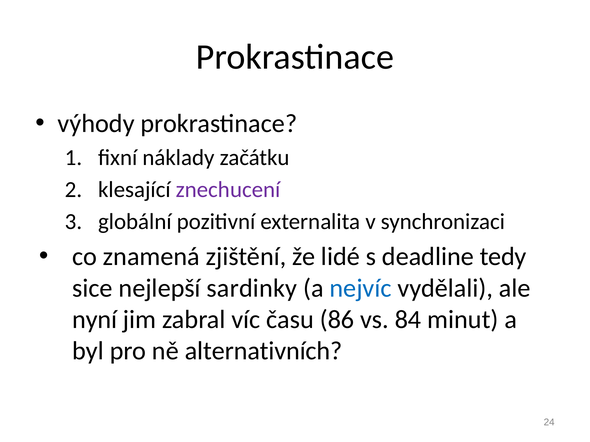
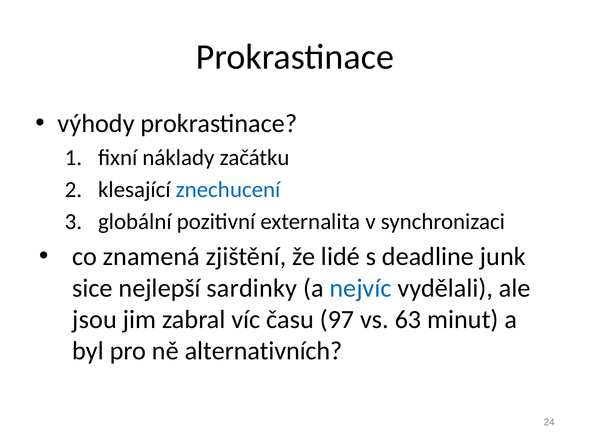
znechucení colour: purple -> blue
tedy: tedy -> junk
nyní: nyní -> jsou
86: 86 -> 97
84: 84 -> 63
